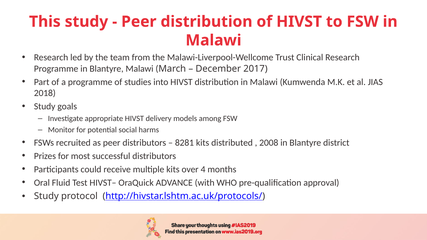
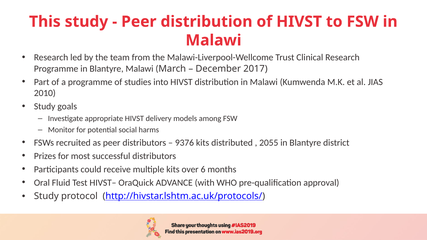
2018: 2018 -> 2010
8281: 8281 -> 9376
2008: 2008 -> 2055
4: 4 -> 6
